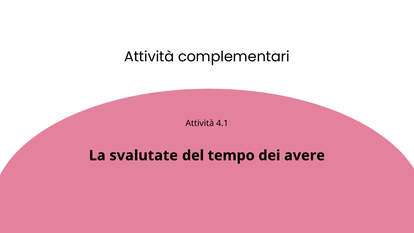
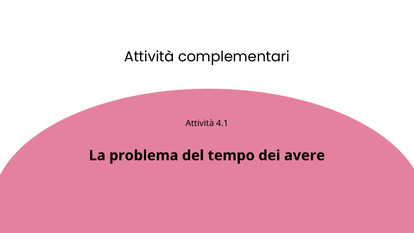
svalutate: svalutate -> problema
